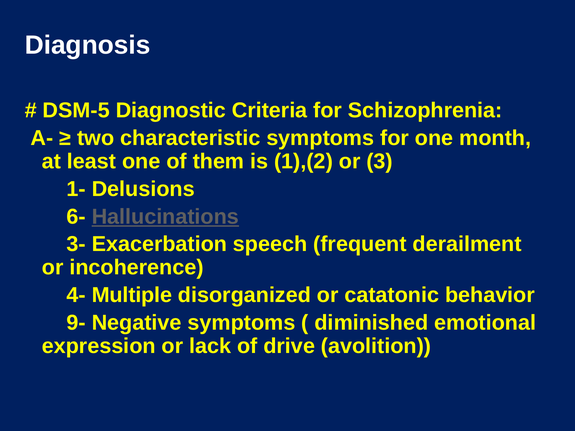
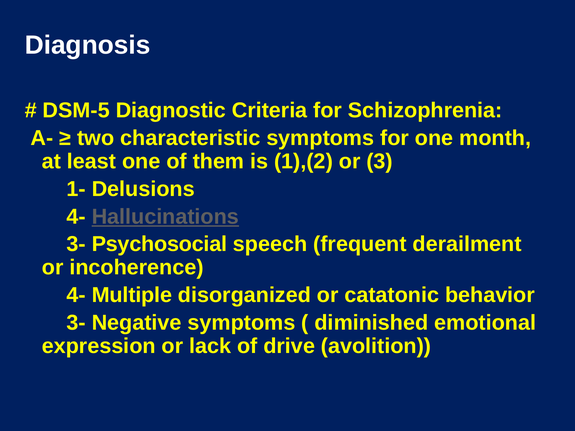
6- at (76, 217): 6- -> 4-
Exacerbation: Exacerbation -> Psychosocial
9- at (76, 323): 9- -> 3-
